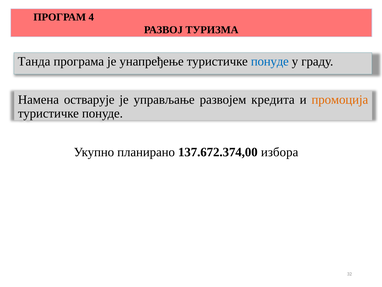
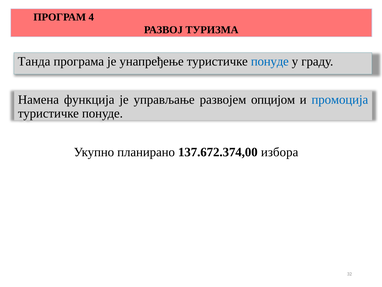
остварује: остварује -> функција
кредита: кредита -> опцијом
промоција colour: orange -> blue
